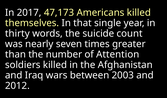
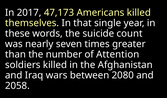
thirty: thirty -> these
2003: 2003 -> 2080
2012: 2012 -> 2058
